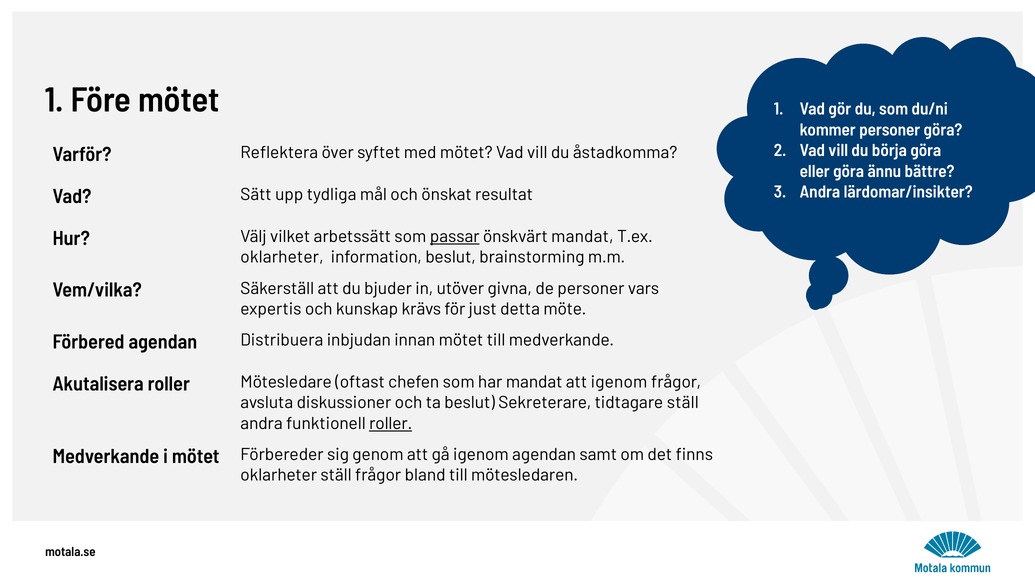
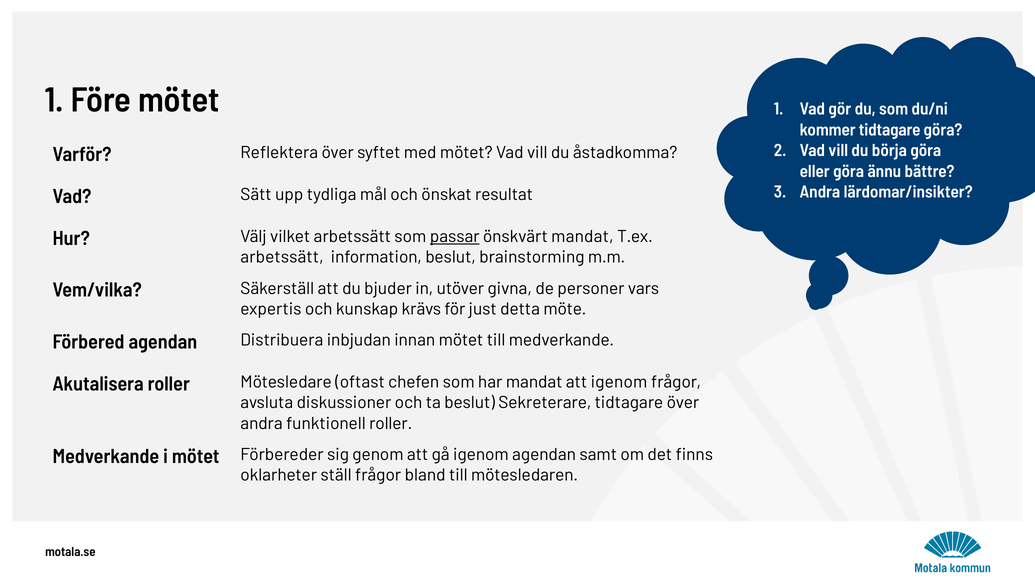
kommer personer: personer -> tidtagare
oklarheter at (282, 257): oklarheter -> arbetssätt
tidtagare ställ: ställ -> över
roller at (391, 424) underline: present -> none
